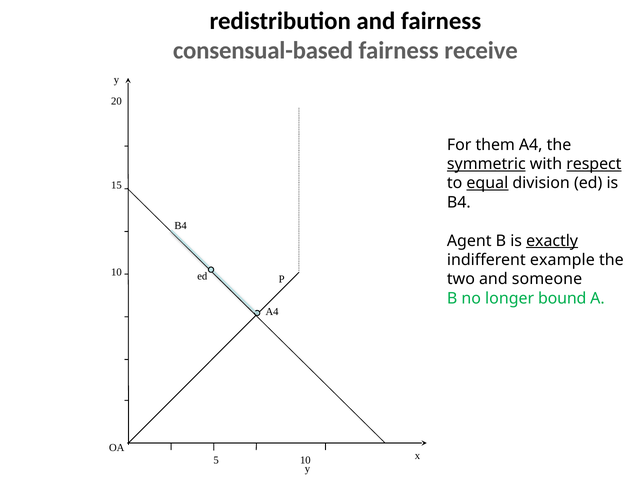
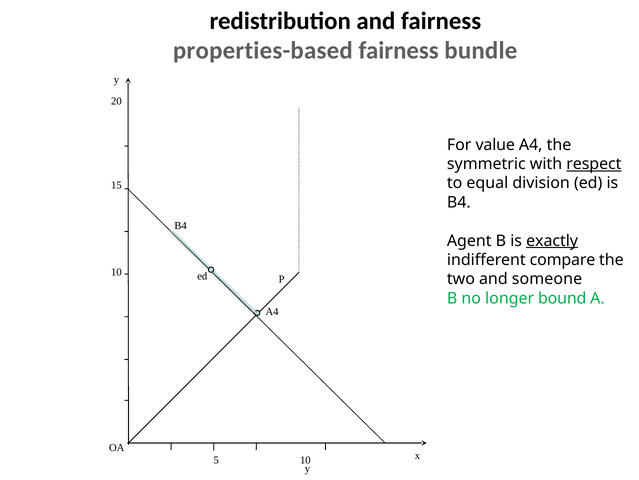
consensual-based: consensual-based -> properties-based
receive: receive -> bundle
them: them -> value
symmetric underline: present -> none
equal underline: present -> none
example: example -> compare
